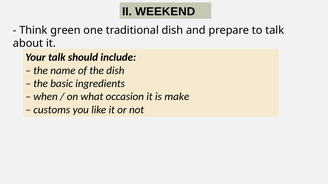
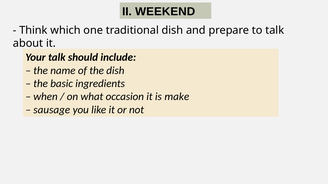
green: green -> which
customs: customs -> sausage
